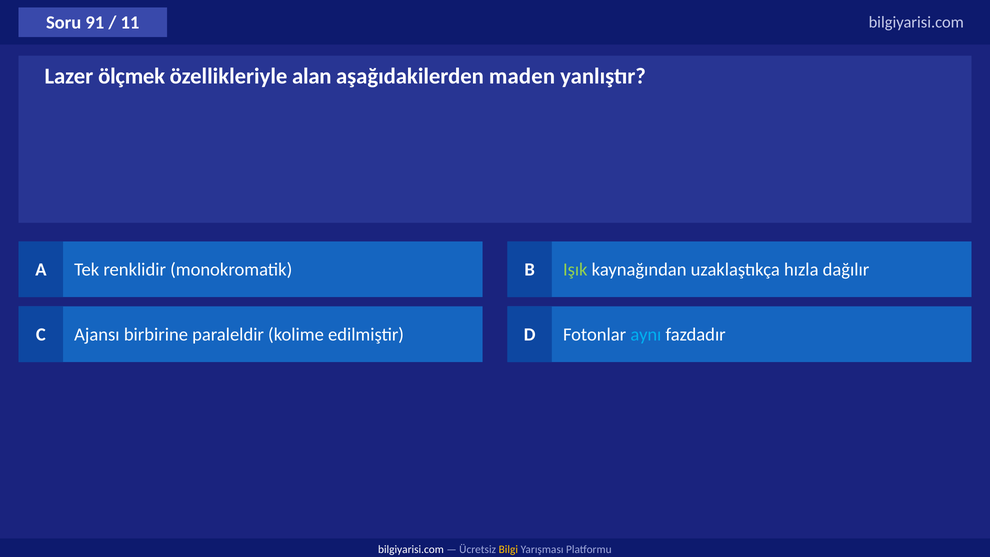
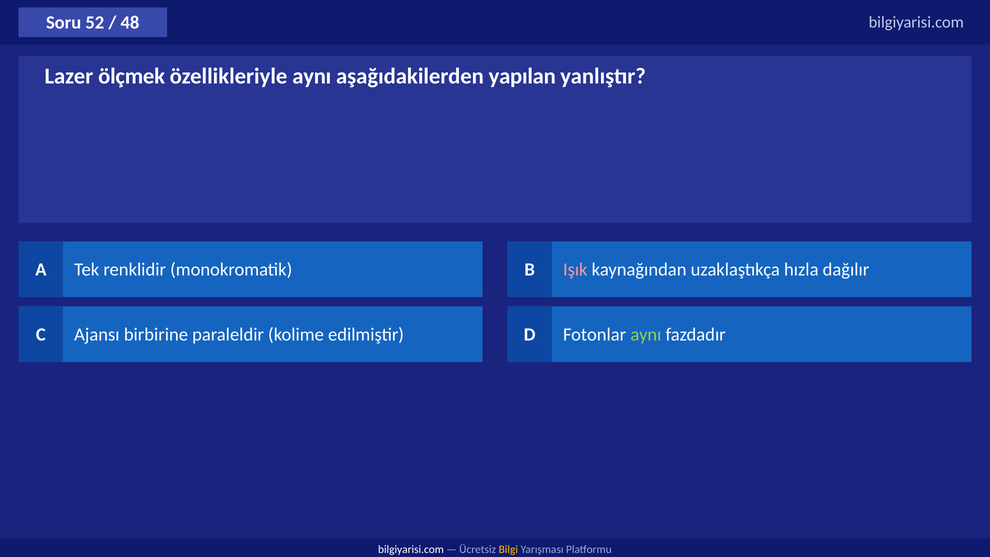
91: 91 -> 52
11: 11 -> 48
özellikleriyle alan: alan -> aynı
maden: maden -> yapılan
Işık colour: light green -> pink
aynı at (646, 334) colour: light blue -> light green
